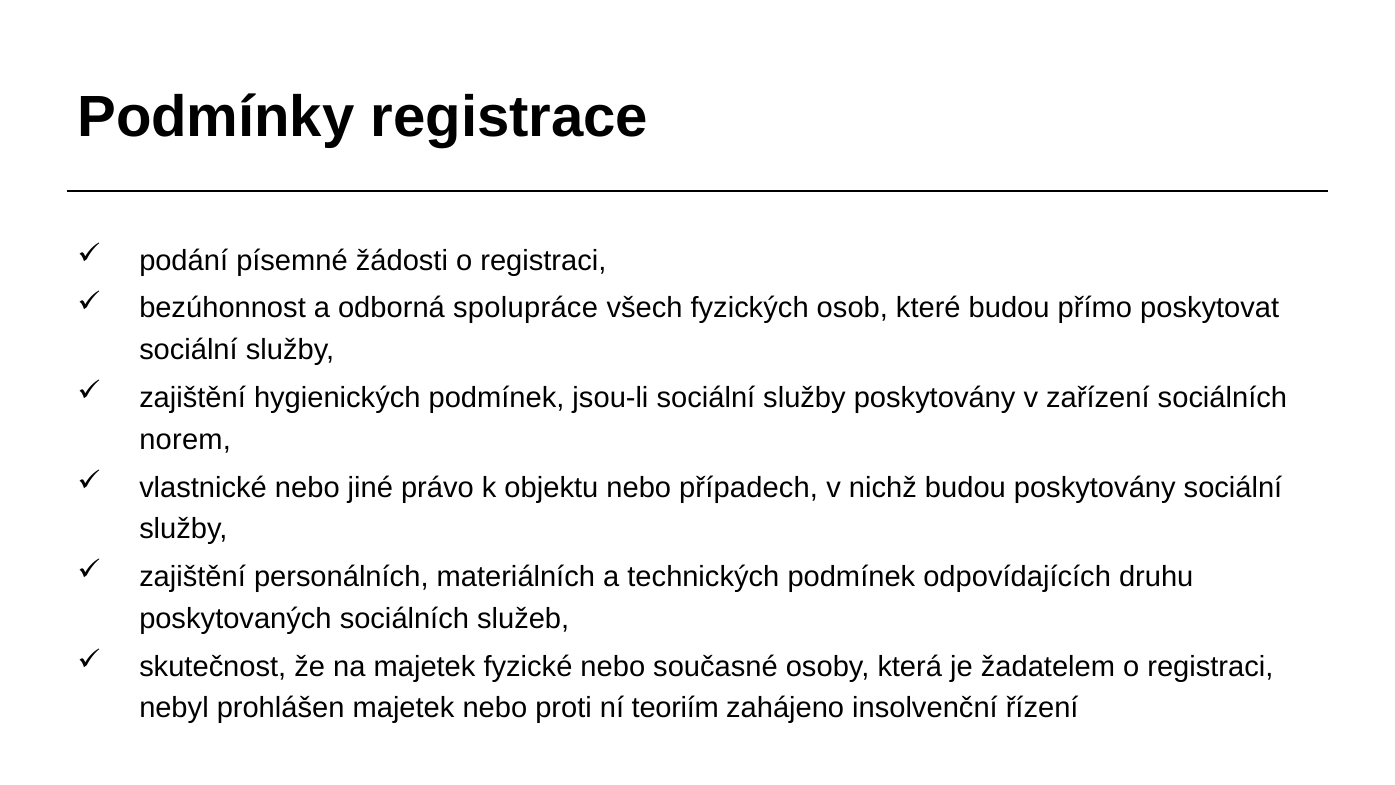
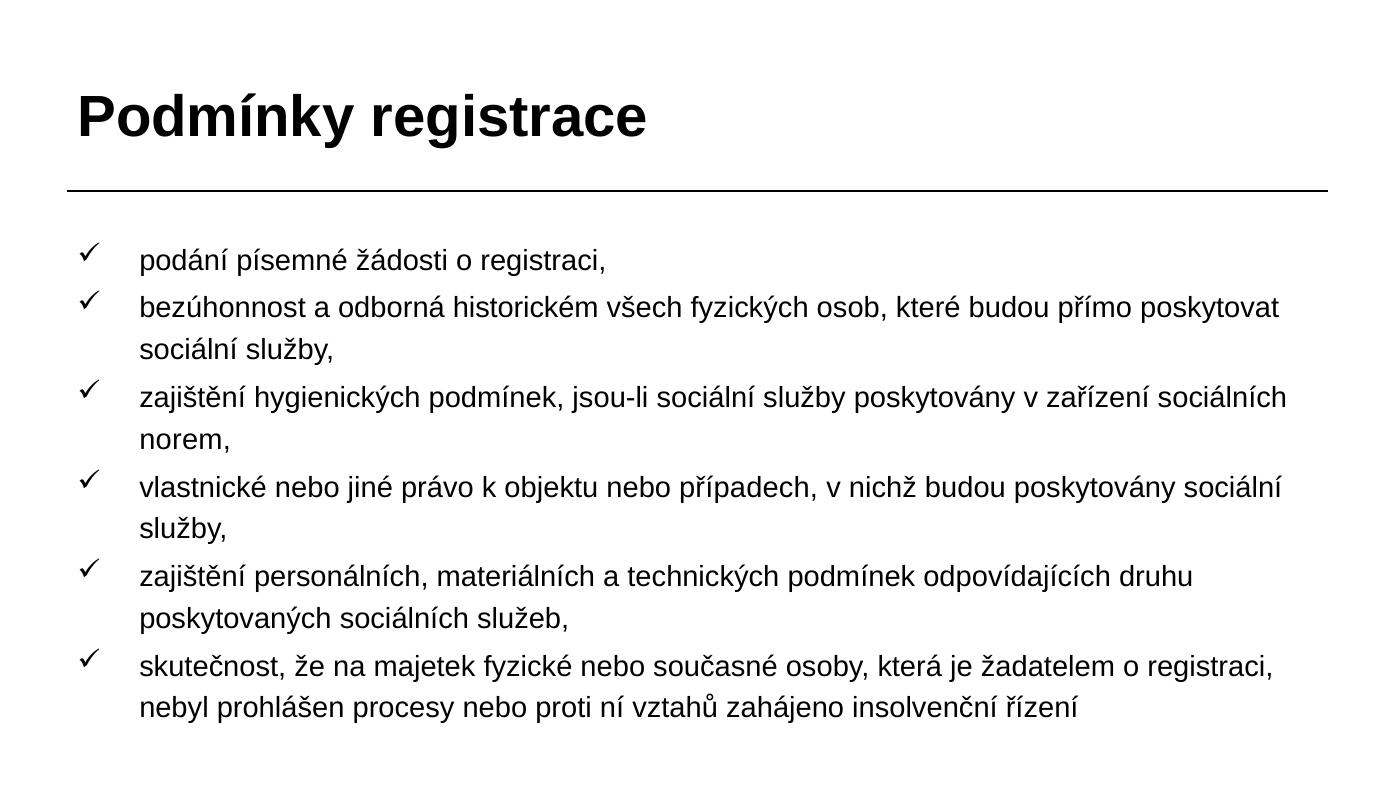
spolupráce: spolupráce -> historickém
prohlášen majetek: majetek -> procesy
teoriím: teoriím -> vztahů
